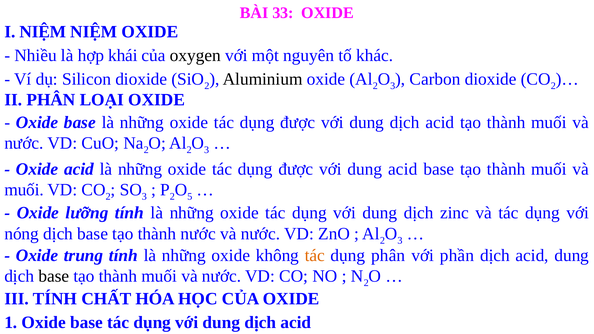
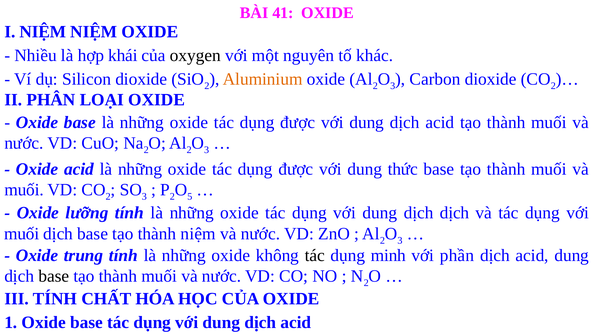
33: 33 -> 41
Aluminium colour: black -> orange
dung acid: acid -> thức
dịch zinc: zinc -> dịch
nóng at (22, 234): nóng -> muối
thành nước: nước -> niệm
tác at (315, 255) colour: orange -> black
dụng phân: phân -> minh
